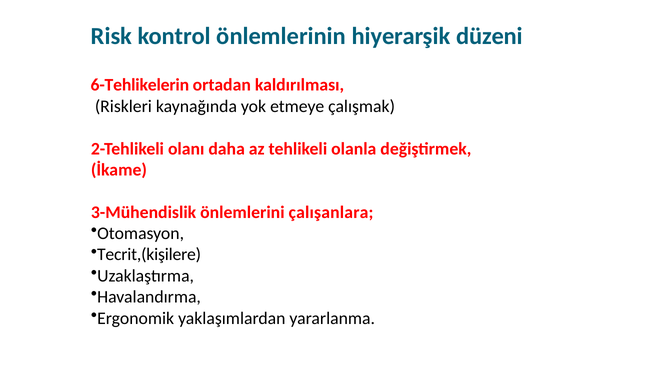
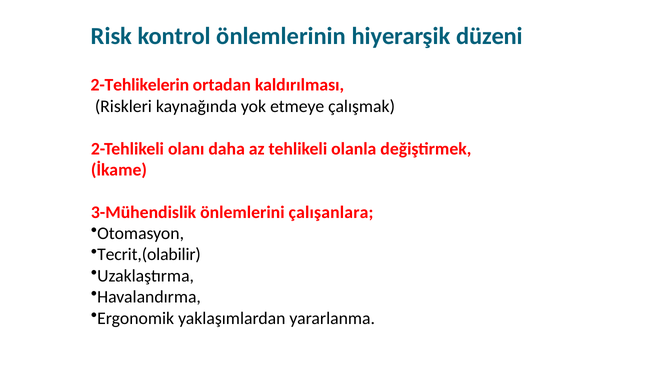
6-Tehlikelerin: 6-Tehlikelerin -> 2-Tehlikelerin
Tecrit,(kişilere: Tecrit,(kişilere -> Tecrit,(olabilir
